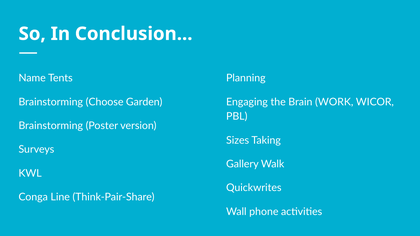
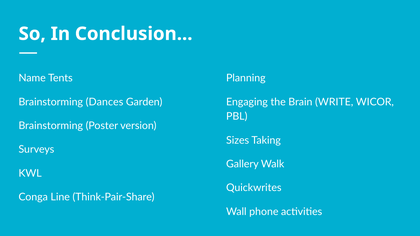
Choose: Choose -> Dances
WORK: WORK -> WRITE
